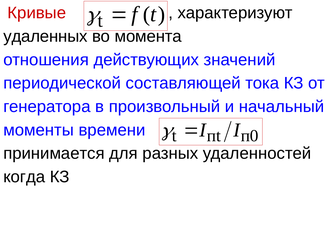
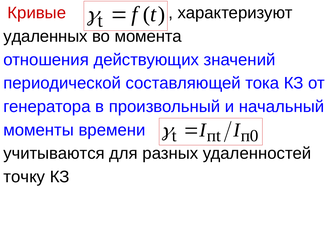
принимается: принимается -> учитываются
когда: когда -> точку
